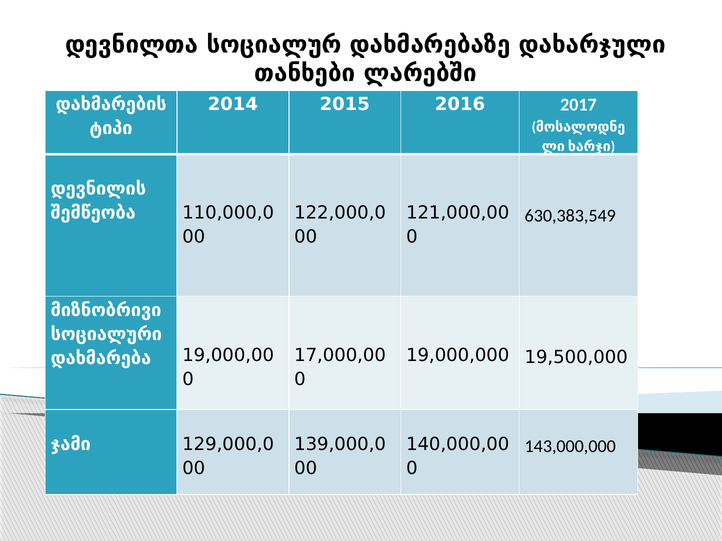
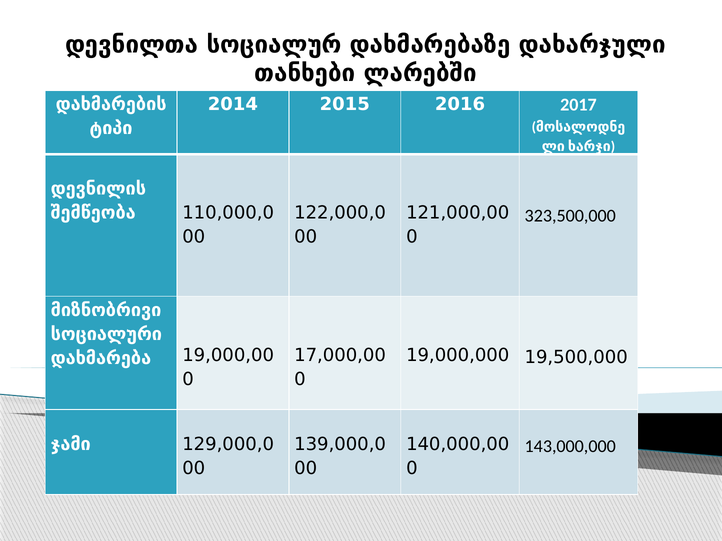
630,383,549: 630,383,549 -> 323,500,000
